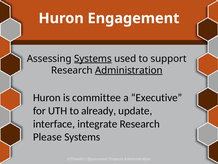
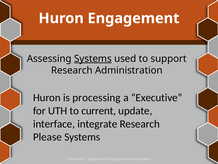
Administration underline: present -> none
committee: committee -> processing
already: already -> current
